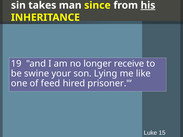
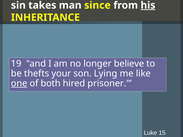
receive: receive -> believe
swine: swine -> thefts
one underline: none -> present
feed: feed -> both
